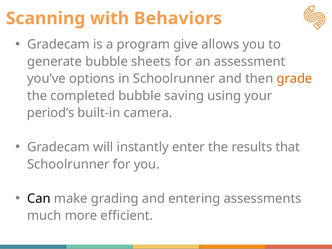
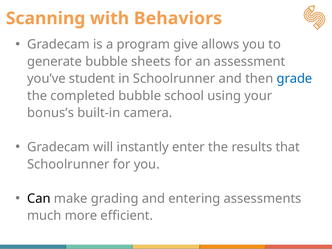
options: options -> student
grade colour: orange -> blue
saving: saving -> school
period’s: period’s -> bonus’s
